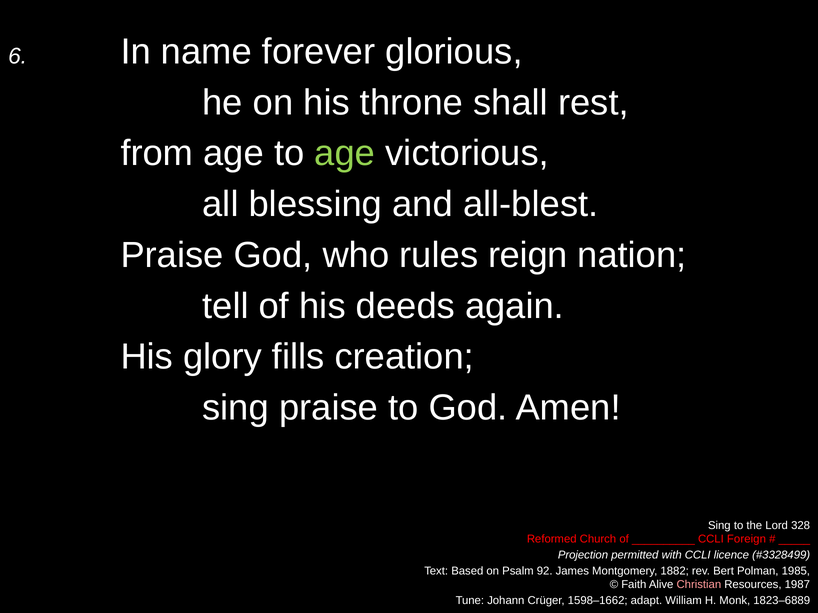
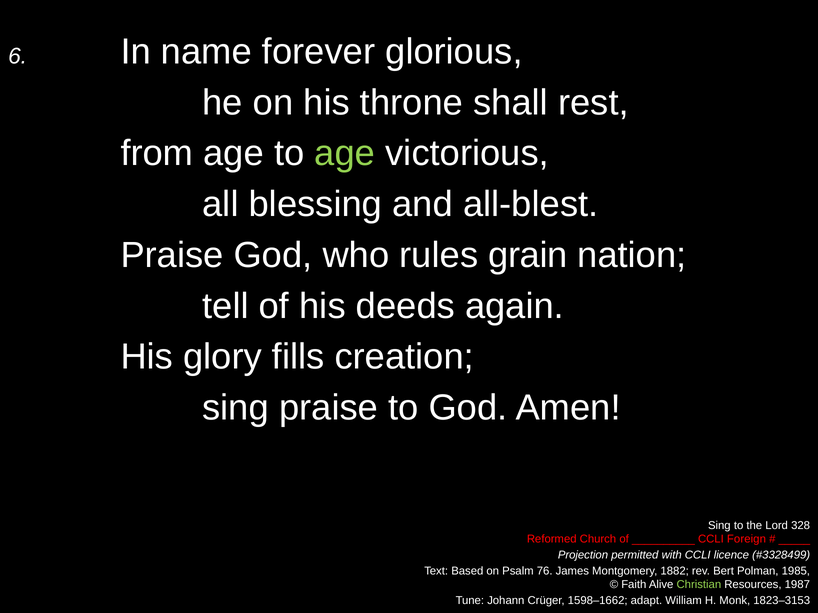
reign: reign -> grain
92: 92 -> 76
Christian colour: pink -> light green
1823–6889: 1823–6889 -> 1823–3153
